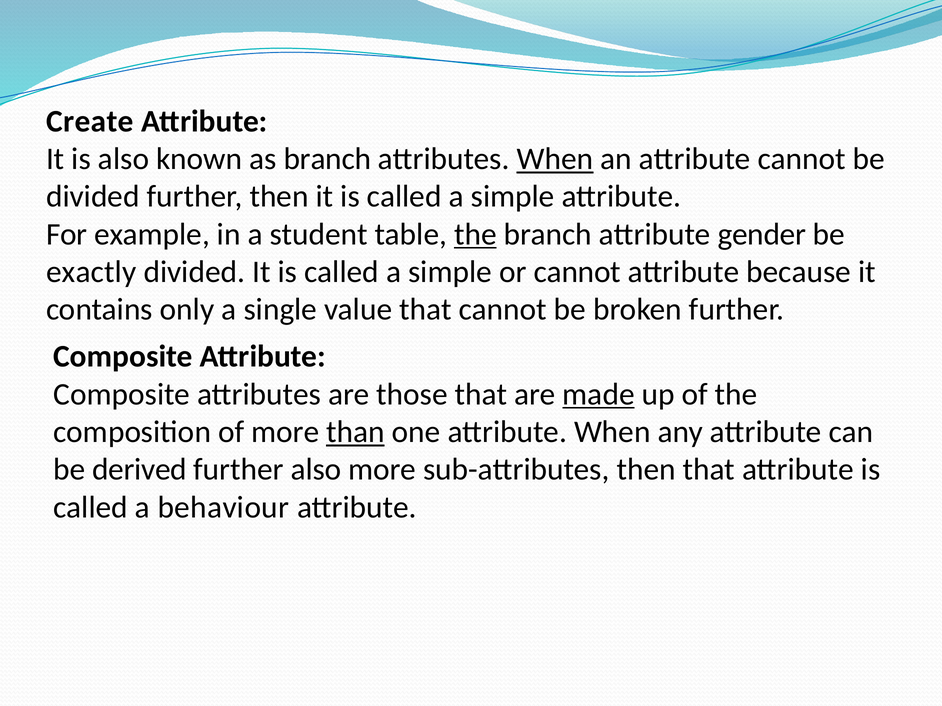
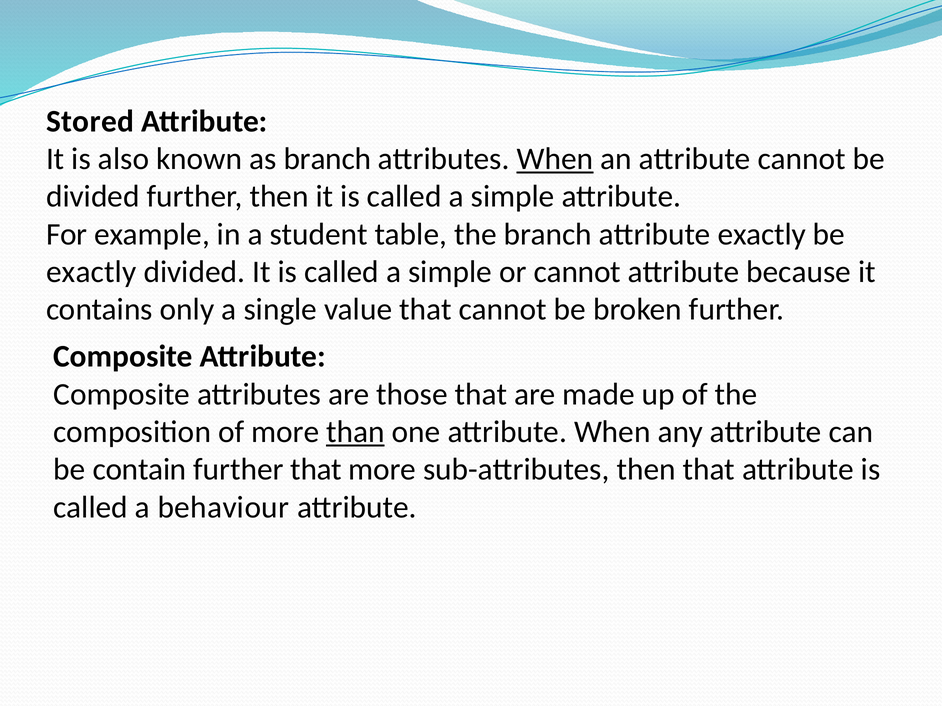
Create: Create -> Stored
the at (475, 234) underline: present -> none
attribute gender: gender -> exactly
made underline: present -> none
derived: derived -> contain
further also: also -> that
